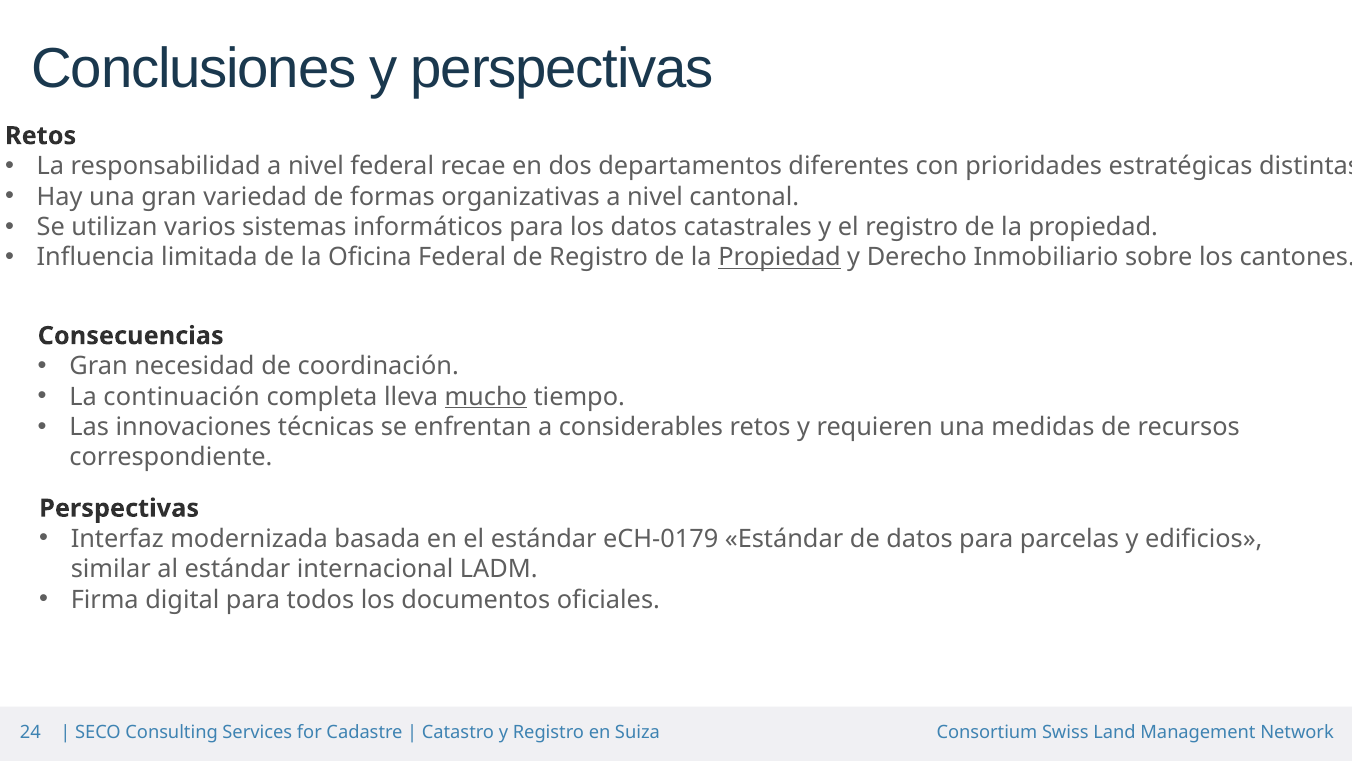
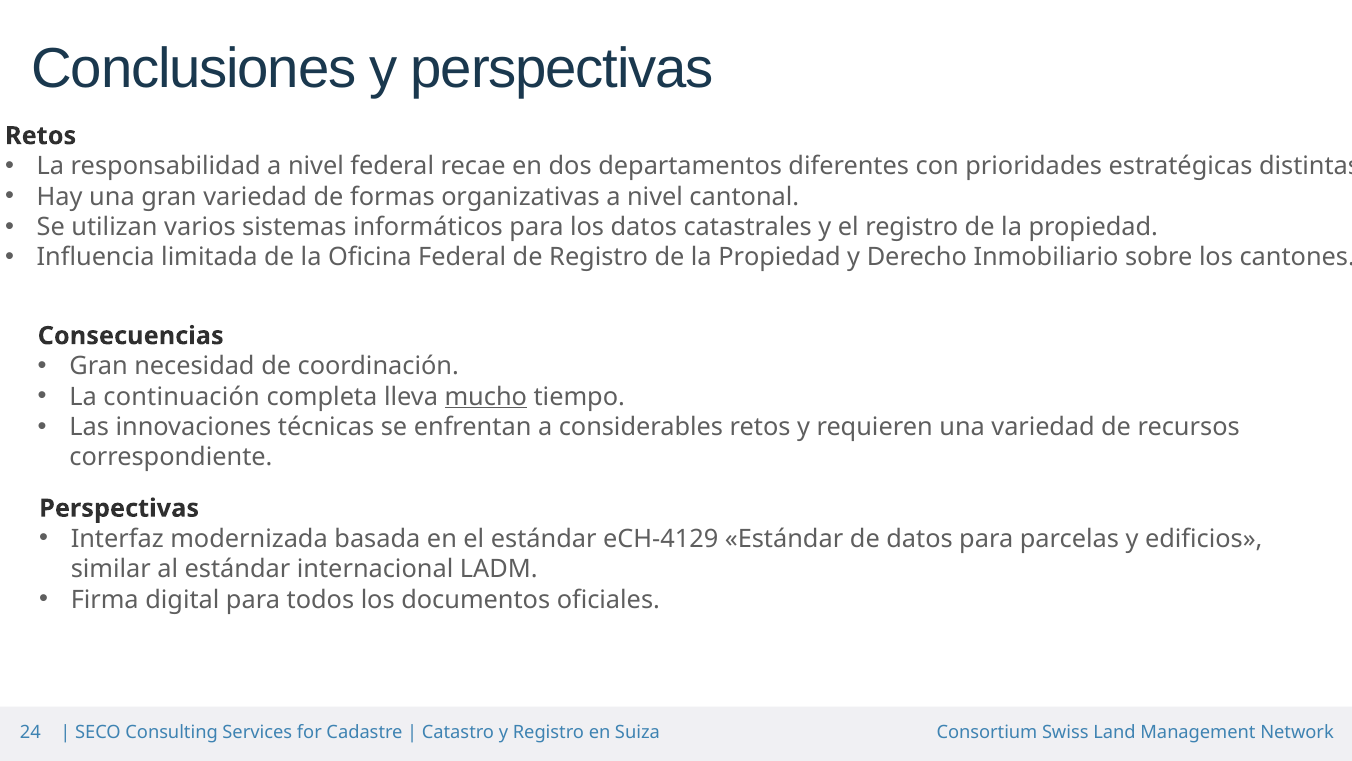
Propiedad at (780, 257) underline: present -> none
una medidas: medidas -> variedad
eCH-0179: eCH-0179 -> eCH-4129
